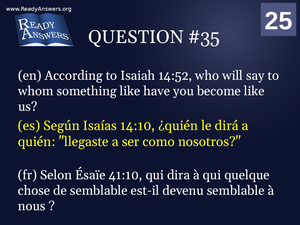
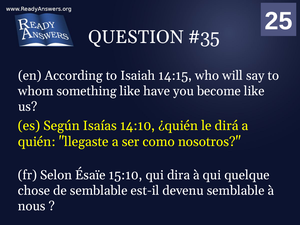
14:52: 14:52 -> 14:15
41:10: 41:10 -> 15:10
